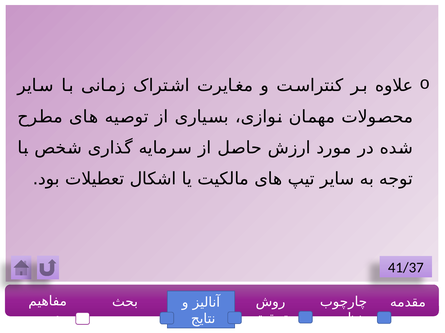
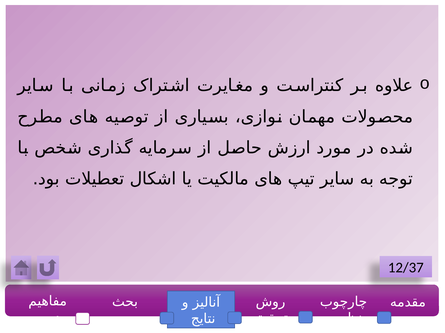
41/37: 41/37 -> 12/37
